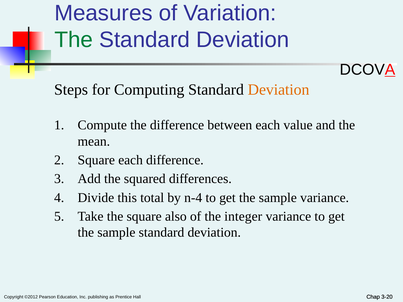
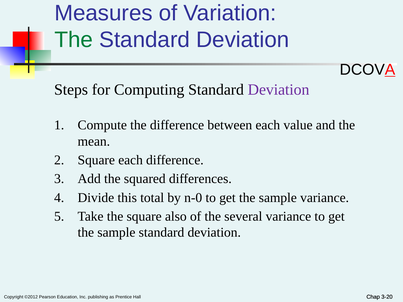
Deviation at (279, 90) colour: orange -> purple
n-4: n-4 -> n-0
integer: integer -> several
